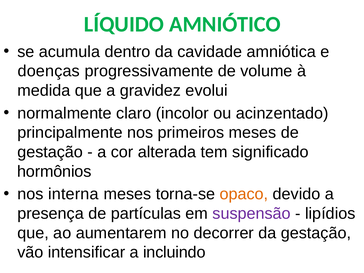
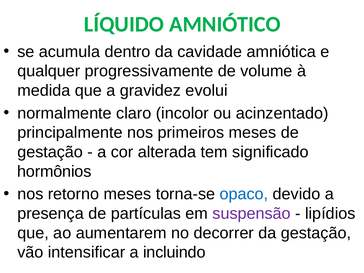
doenças: doenças -> qualquer
interna: interna -> retorno
opaco colour: orange -> blue
